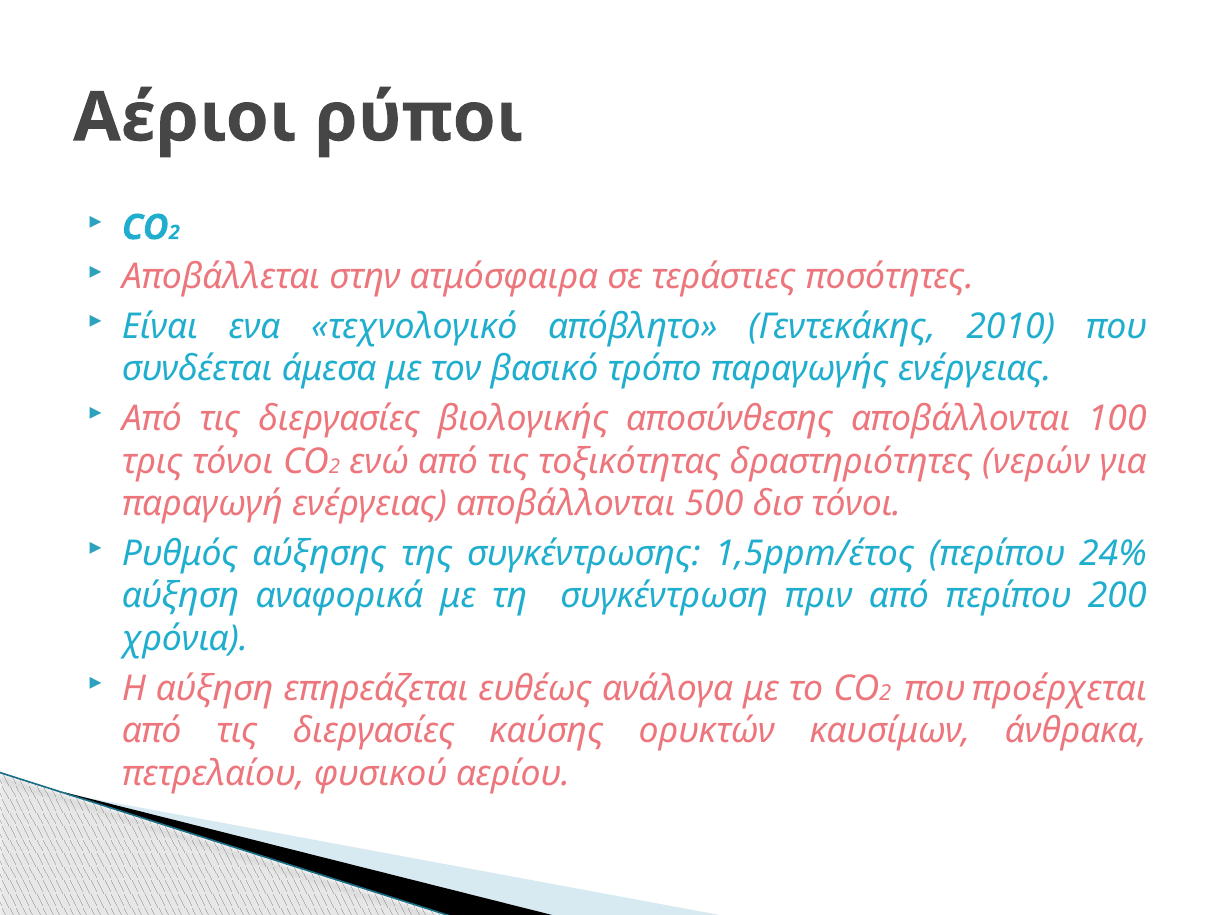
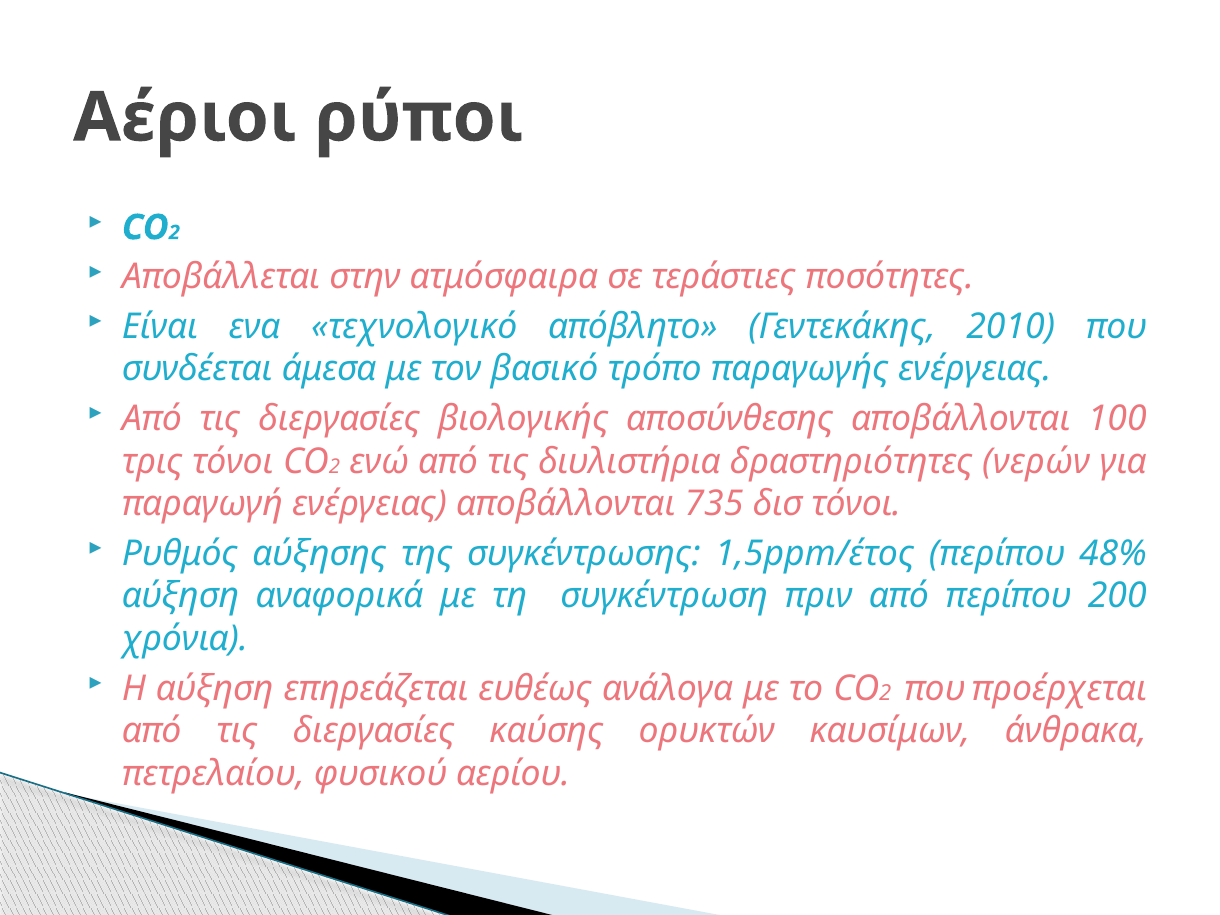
τοξικότητας: τοξικότητας -> διυλιστήρια
500: 500 -> 735
24%: 24% -> 48%
